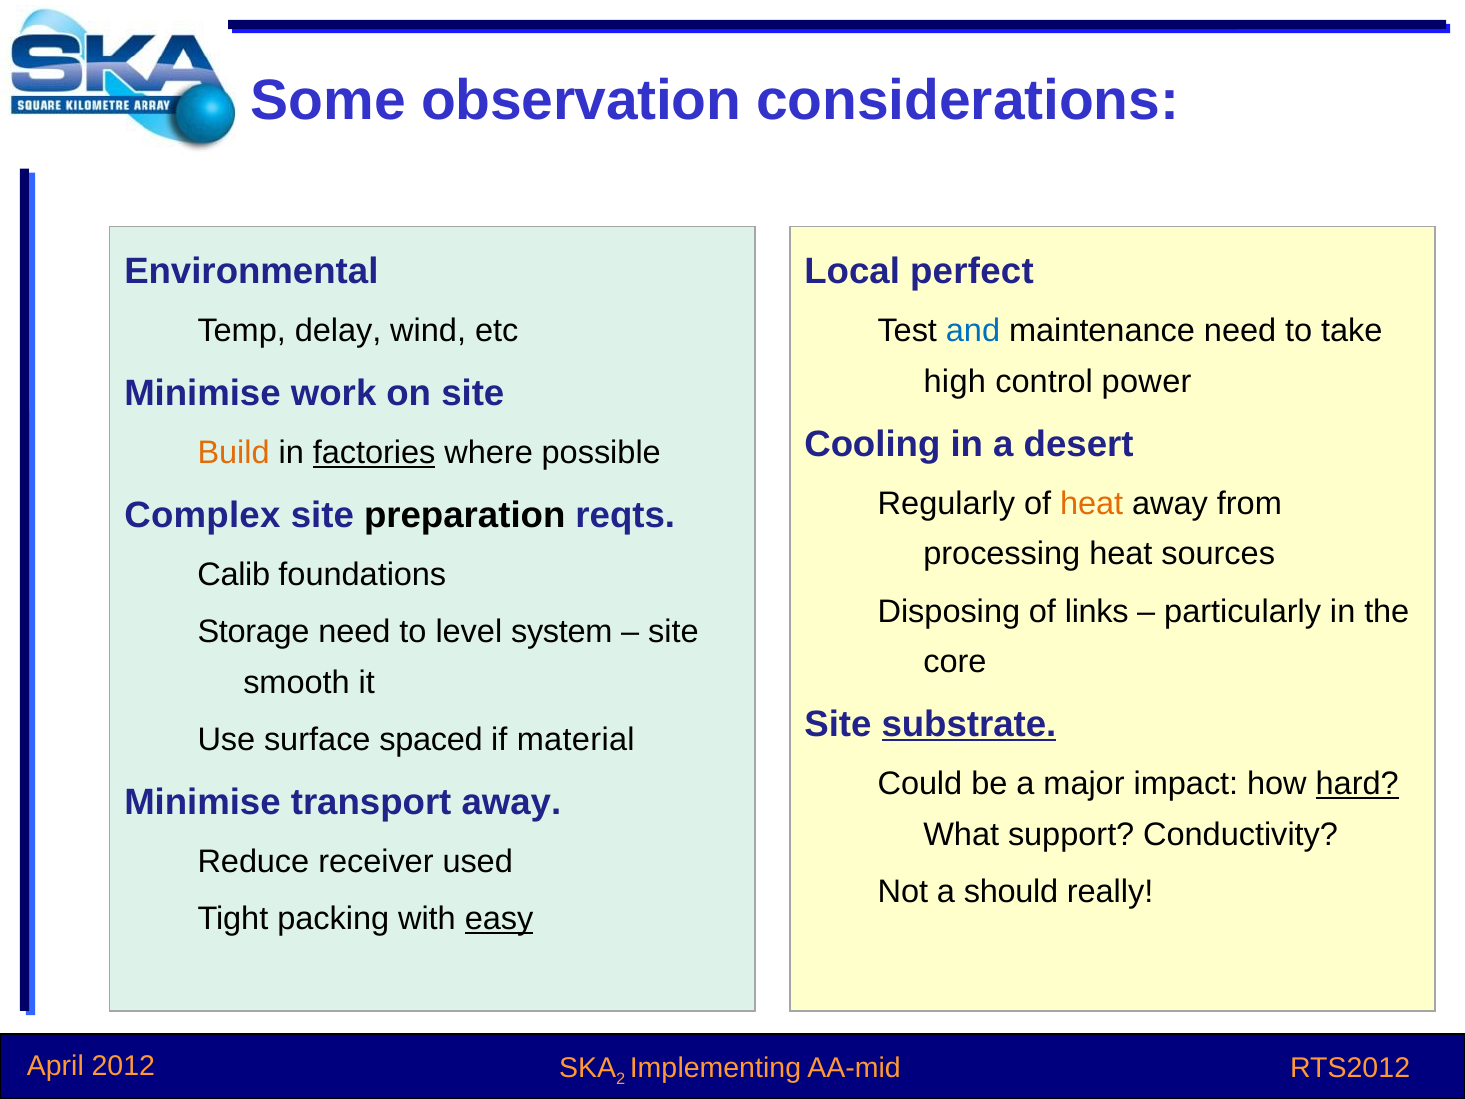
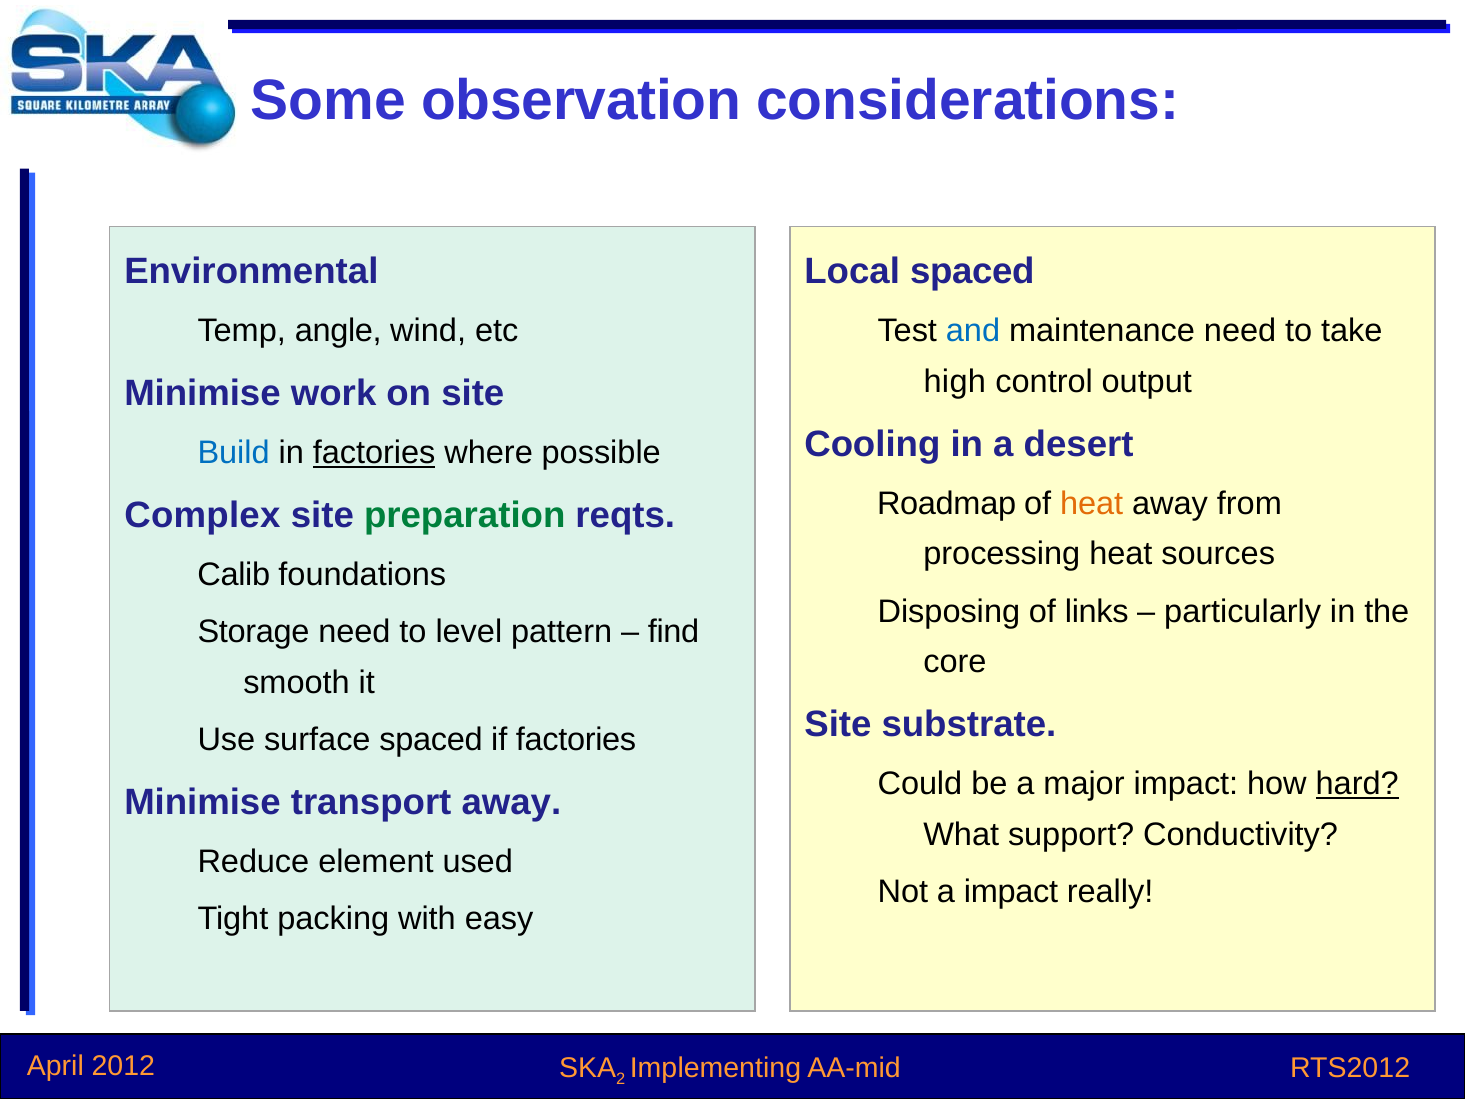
Local perfect: perfect -> spaced
delay: delay -> angle
power: power -> output
Build colour: orange -> blue
Regularly: Regularly -> Roadmap
preparation colour: black -> green
system: system -> pattern
site at (673, 632): site -> find
substrate underline: present -> none
if material: material -> factories
receiver: receiver -> element
a should: should -> impact
easy underline: present -> none
